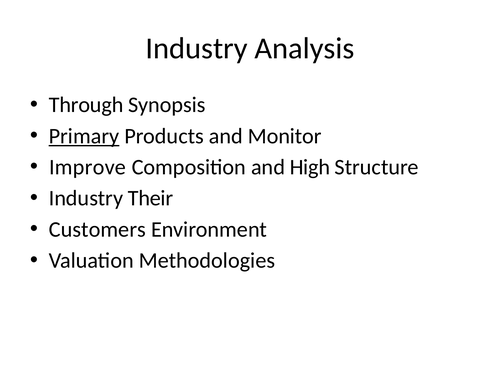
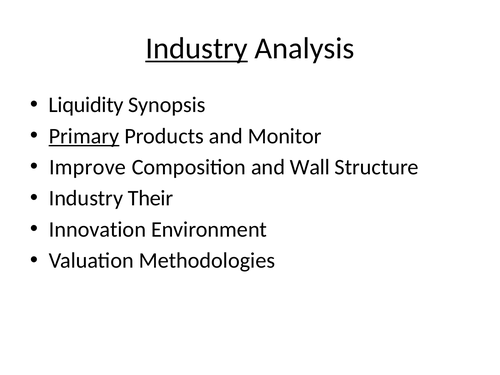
Industry at (197, 48) underline: none -> present
Through: Through -> Liquidity
High: High -> Wall
Customers: Customers -> Innovation
